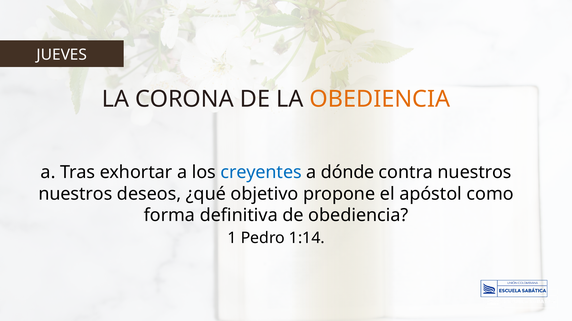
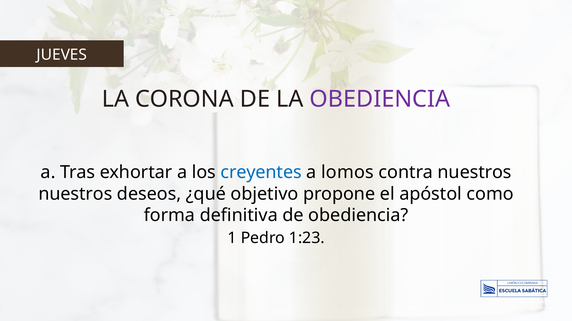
OBEDIENCIA at (380, 99) colour: orange -> purple
dónde: dónde -> lomos
1:14: 1:14 -> 1:23
